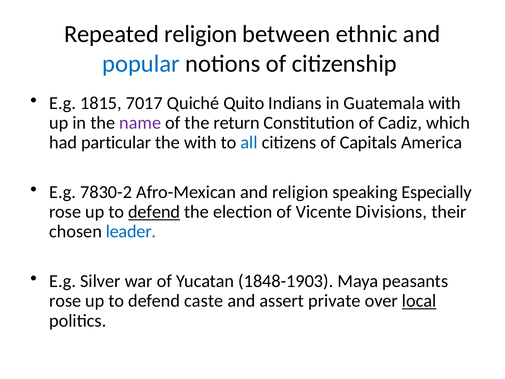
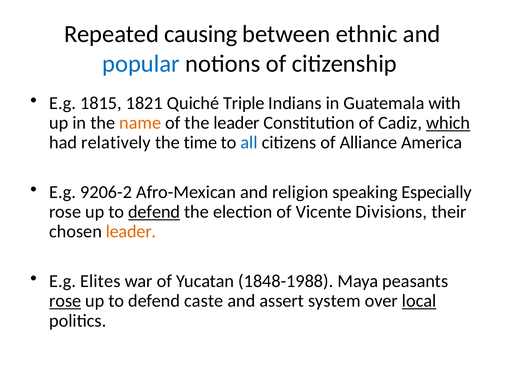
Repeated religion: religion -> causing
7017: 7017 -> 1821
Quito: Quito -> Triple
name colour: purple -> orange
the return: return -> leader
which underline: none -> present
particular: particular -> relatively
the with: with -> time
Capitals: Capitals -> Alliance
7830-2: 7830-2 -> 9206-2
leader at (131, 231) colour: blue -> orange
Silver: Silver -> Elites
1848-1903: 1848-1903 -> 1848-1988
rose at (65, 301) underline: none -> present
private: private -> system
